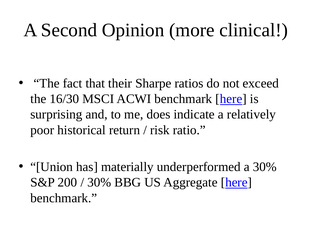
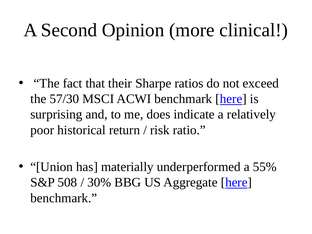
16/30: 16/30 -> 57/30
a 30%: 30% -> 55%
200: 200 -> 508
